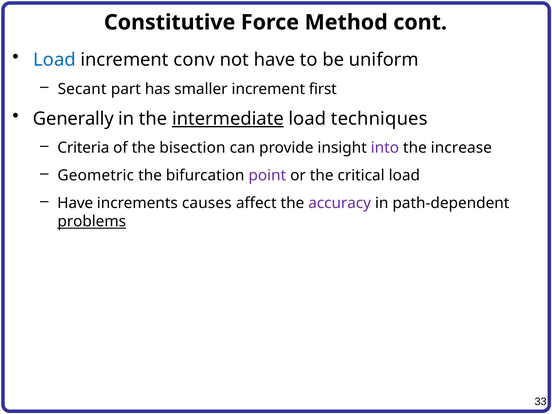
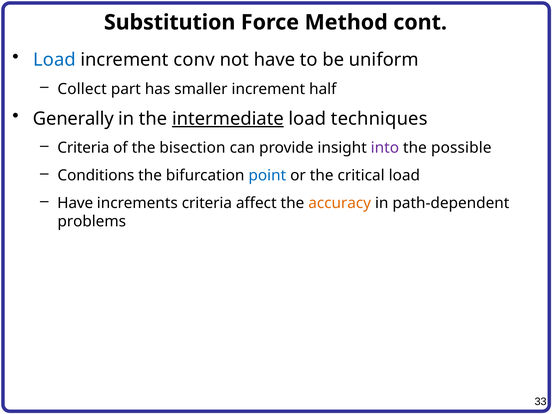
Constitutive: Constitutive -> Substitution
Secant: Secant -> Collect
first: first -> half
increase: increase -> possible
Geometric: Geometric -> Conditions
point colour: purple -> blue
increments causes: causes -> criteria
accuracy colour: purple -> orange
problems underline: present -> none
